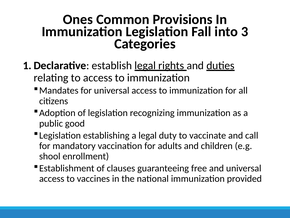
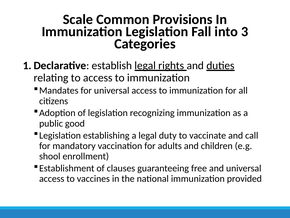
Ones: Ones -> Scale
